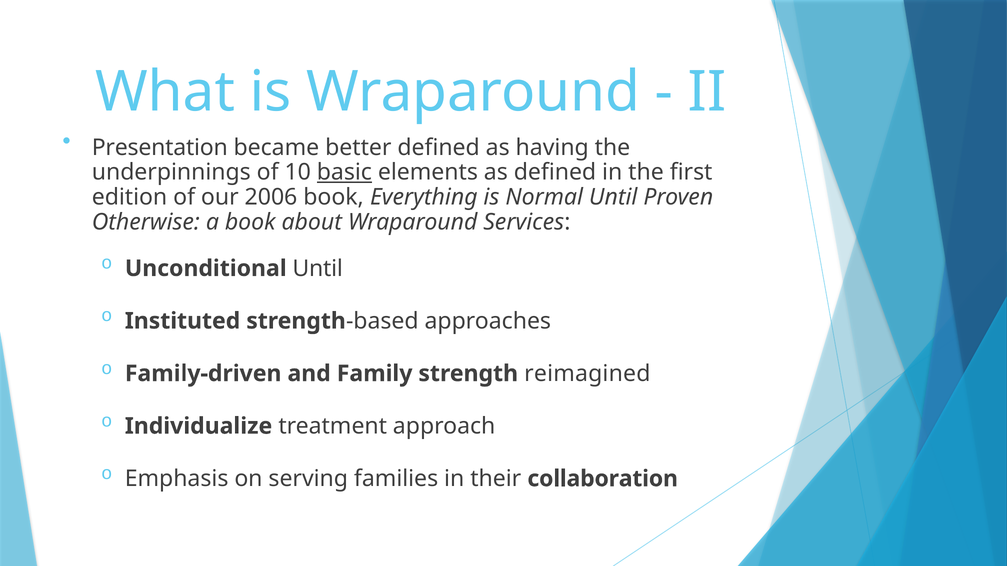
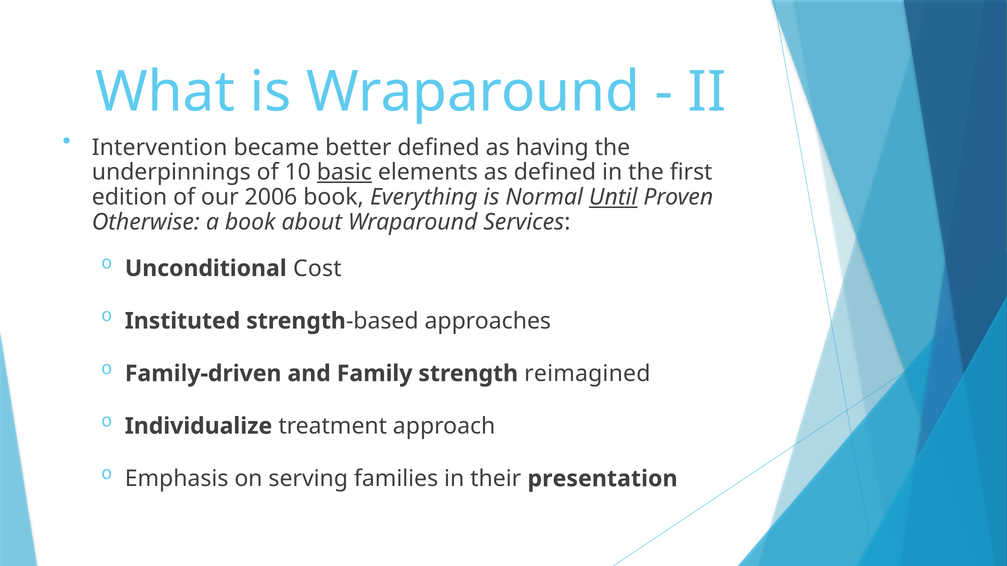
Presentation: Presentation -> Intervention
Until at (613, 197) underline: none -> present
Unconditional Until: Until -> Cost
collaboration: collaboration -> presentation
